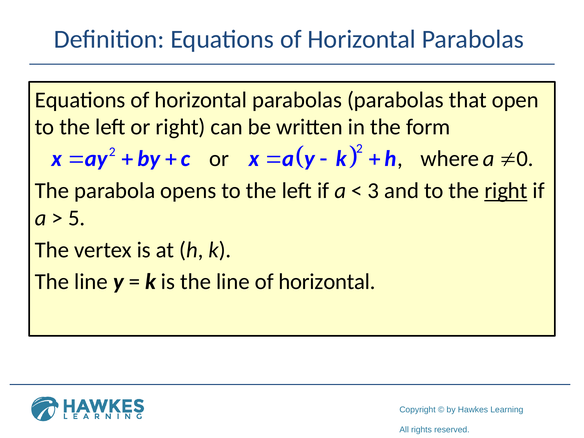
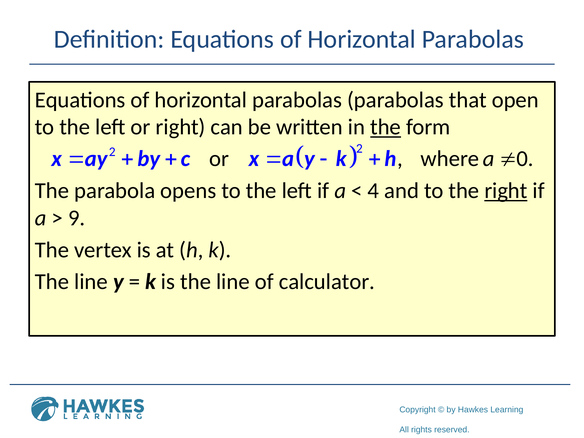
the at (386, 127) underline: none -> present
3: 3 -> 4
5: 5 -> 9
line of horizontal: horizontal -> calculator
